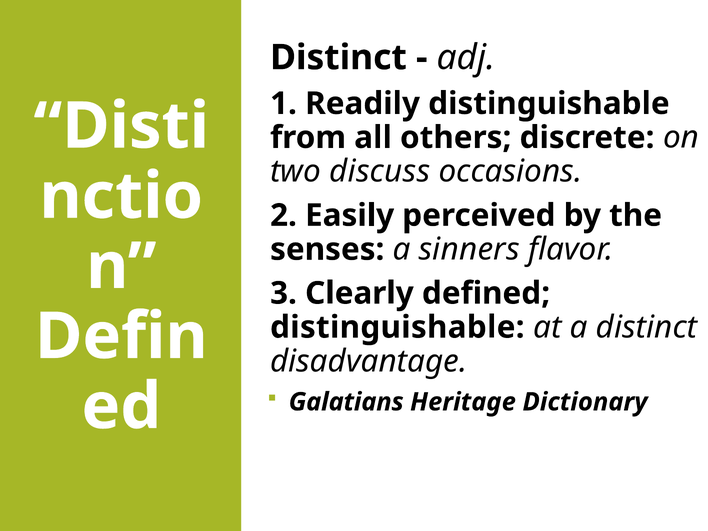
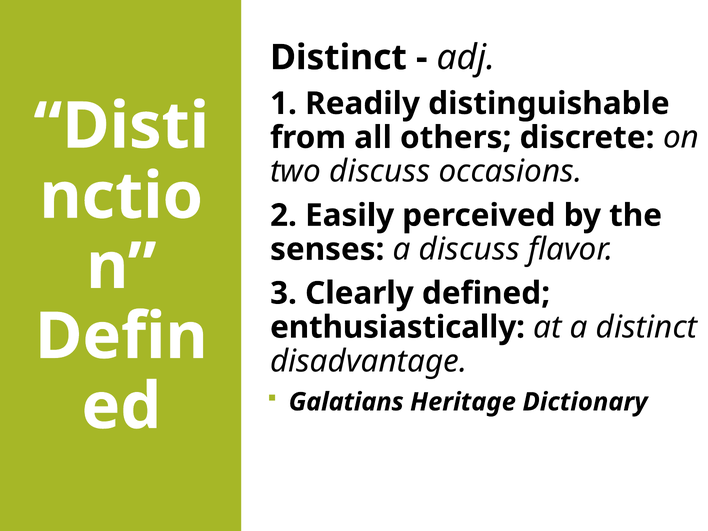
a sinners: sinners -> discuss
distinguishable at (397, 327): distinguishable -> enthusiastically
